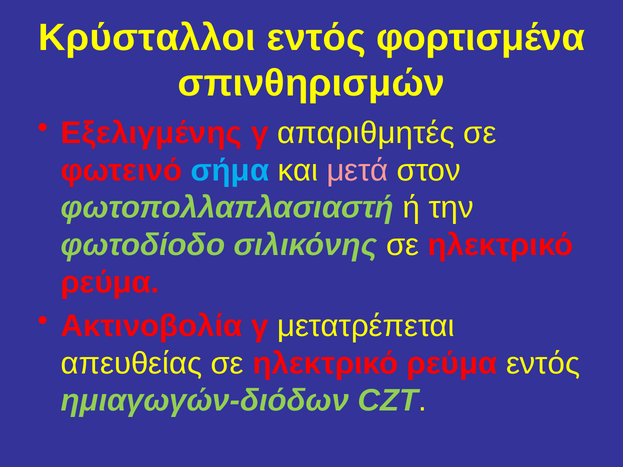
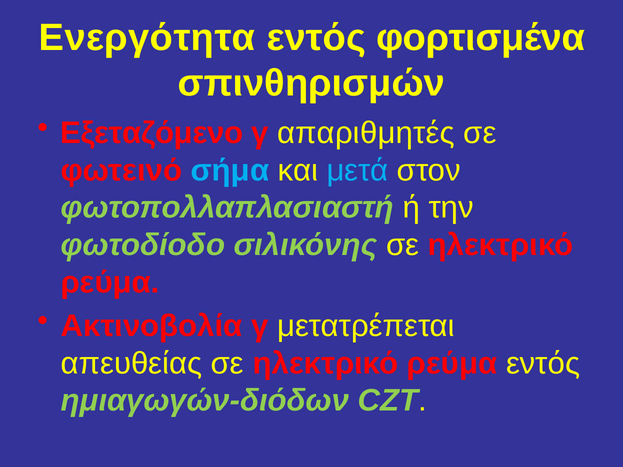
Κρύσταλλοι: Κρύσταλλοι -> Ενεργότητα
Εξελιγμένης: Εξελιγμένης -> Εξεταζόμενο
μετά colour: pink -> light blue
